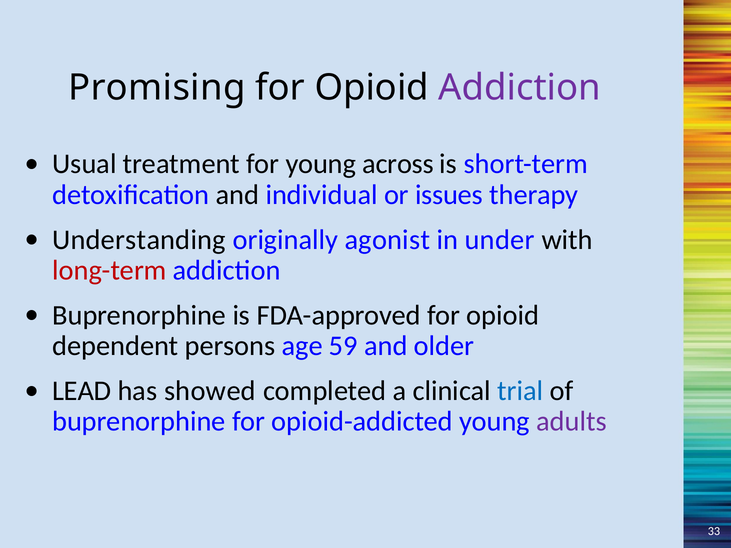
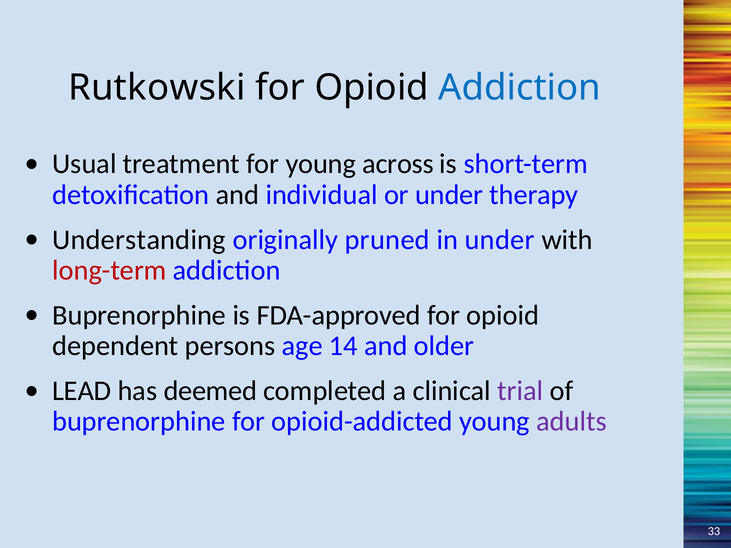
Promising: Promising -> Rutkowski
Addiction at (520, 88) colour: purple -> blue
or issues: issues -> under
agonist: agonist -> pruned
59: 59 -> 14
showed: showed -> deemed
trial colour: blue -> purple
